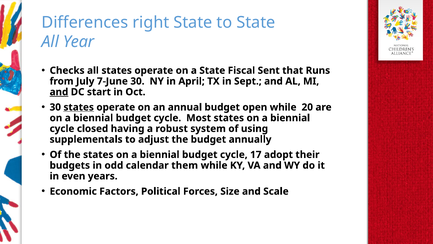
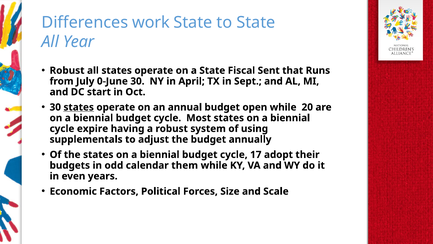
right: right -> work
Checks at (67, 70): Checks -> Robust
7-June: 7-June -> 0-June
and at (59, 92) underline: present -> none
closed: closed -> expire
